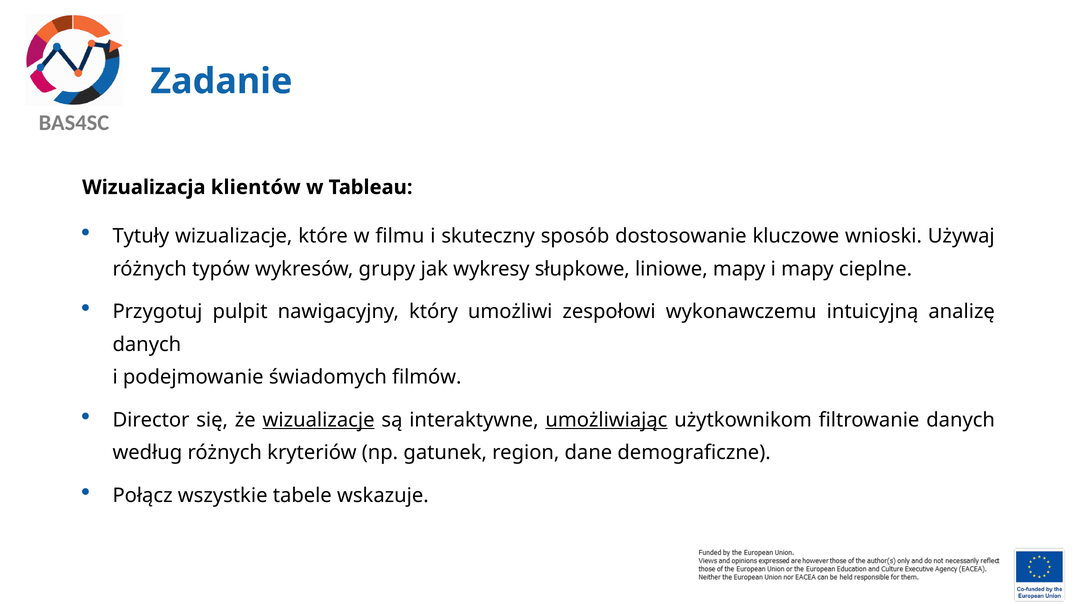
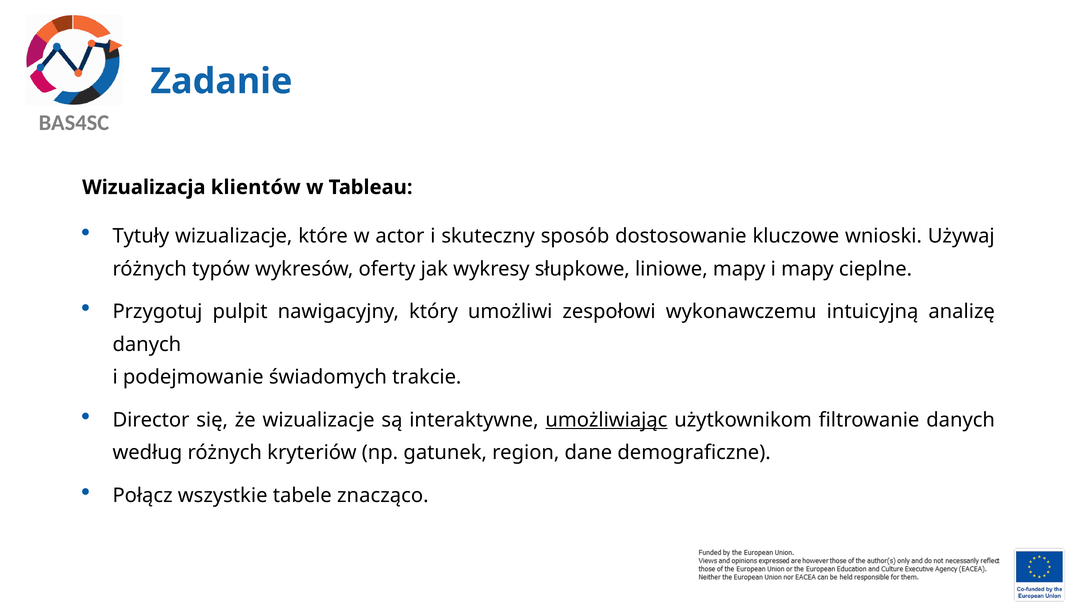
filmu: filmu -> actor
grupy: grupy -> oferty
filmów: filmów -> trakcie
wizualizacje at (319, 420) underline: present -> none
wskazuje: wskazuje -> znacząco
